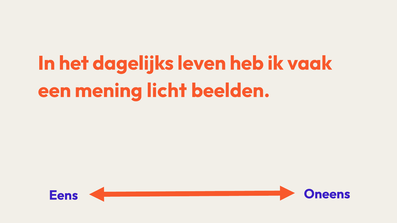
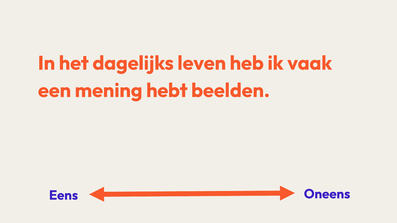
licht: licht -> hebt
